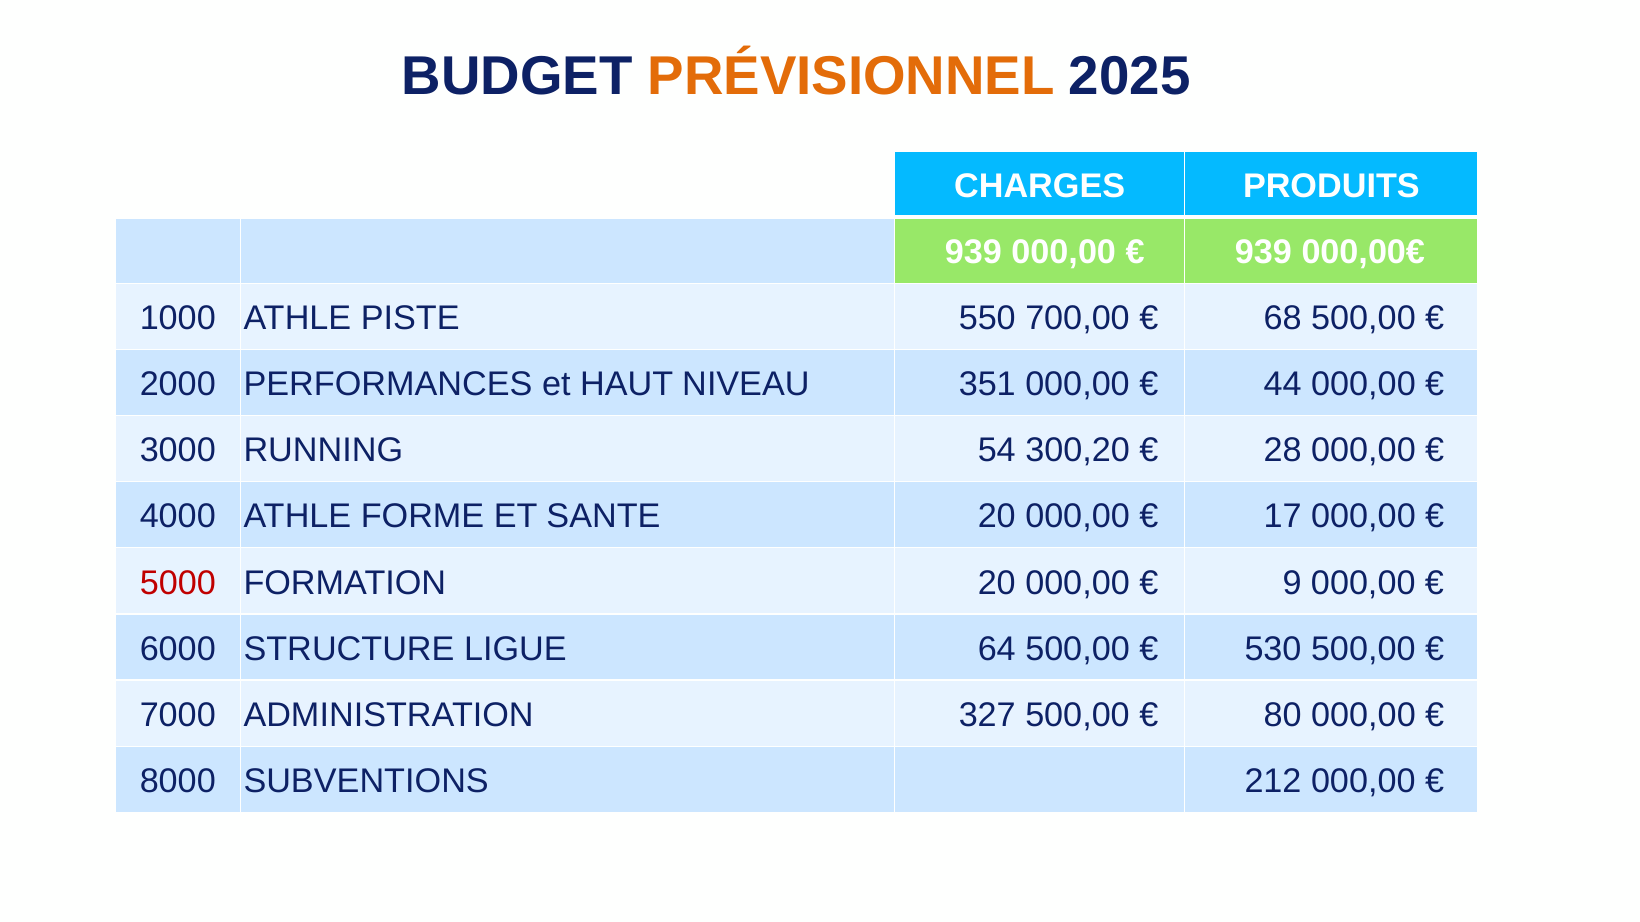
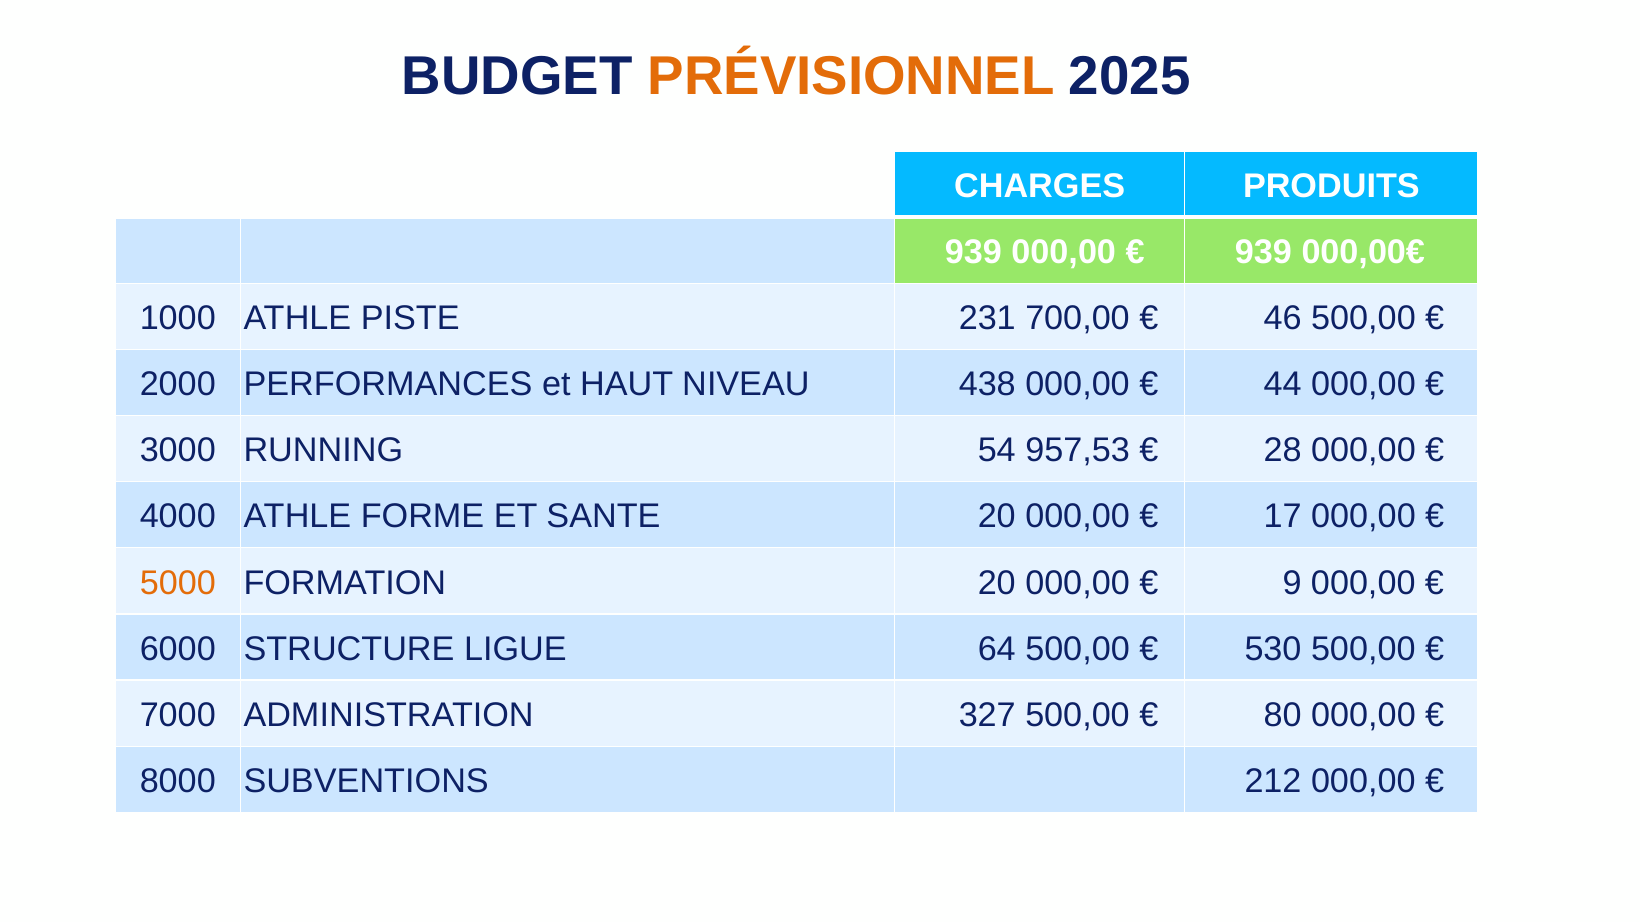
550: 550 -> 231
68: 68 -> 46
351: 351 -> 438
300,20: 300,20 -> 957,53
5000 colour: red -> orange
